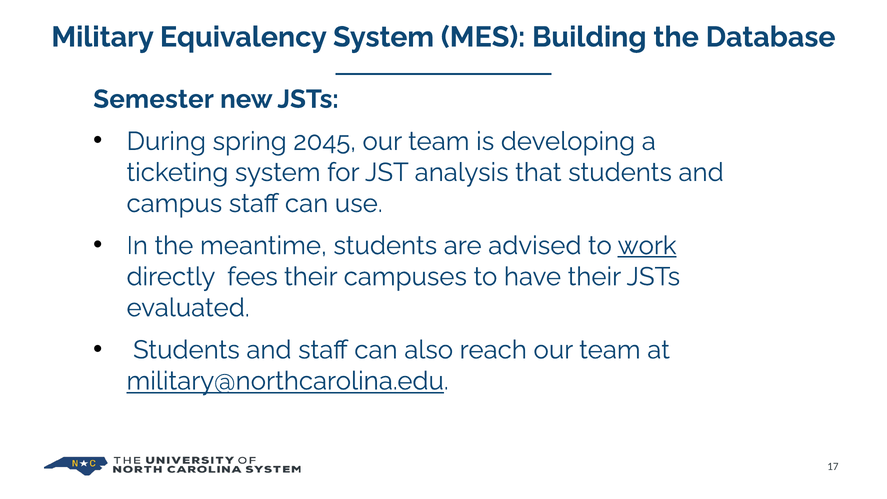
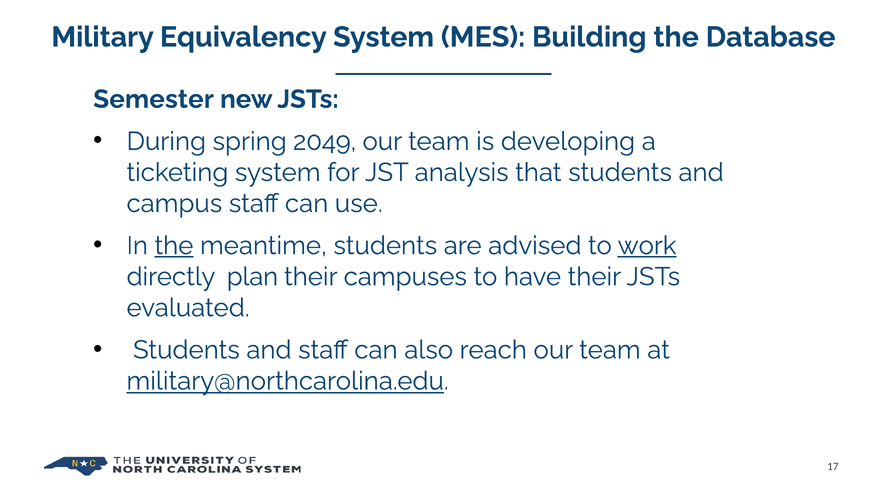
2045: 2045 -> 2049
the at (174, 246) underline: none -> present
fees: fees -> plan
